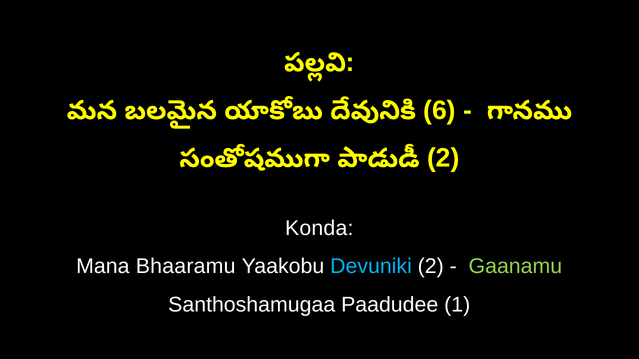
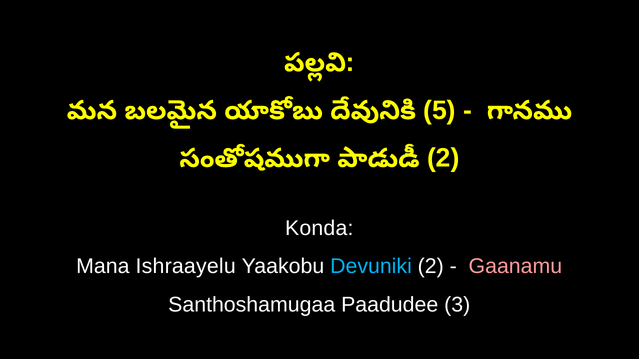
6: 6 -> 5
Bhaaramu: Bhaaramu -> Ishraayelu
Gaanamu colour: light green -> pink
1: 1 -> 3
